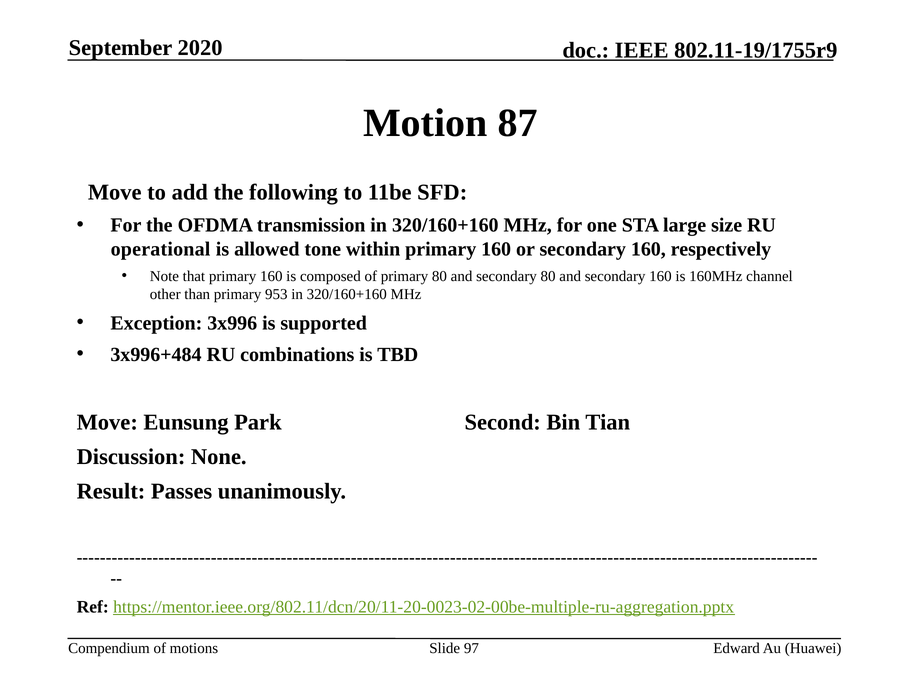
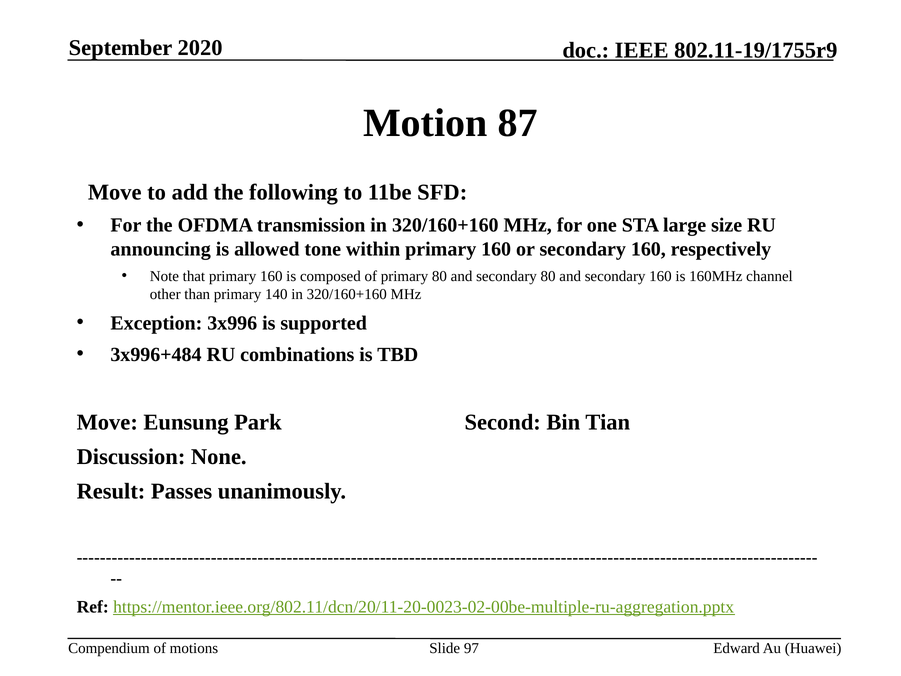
operational: operational -> announcing
953: 953 -> 140
